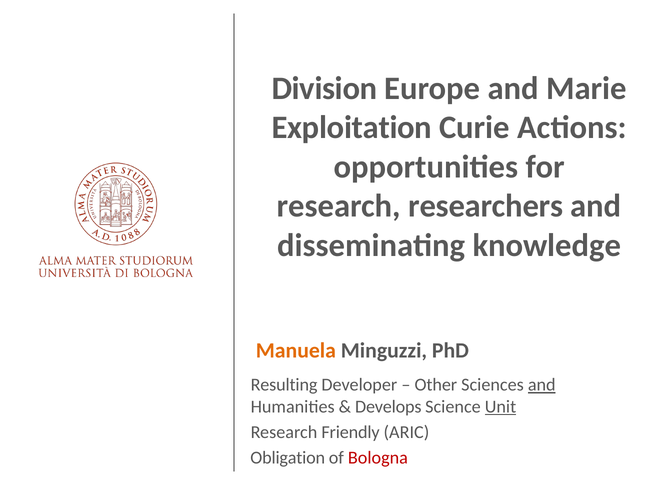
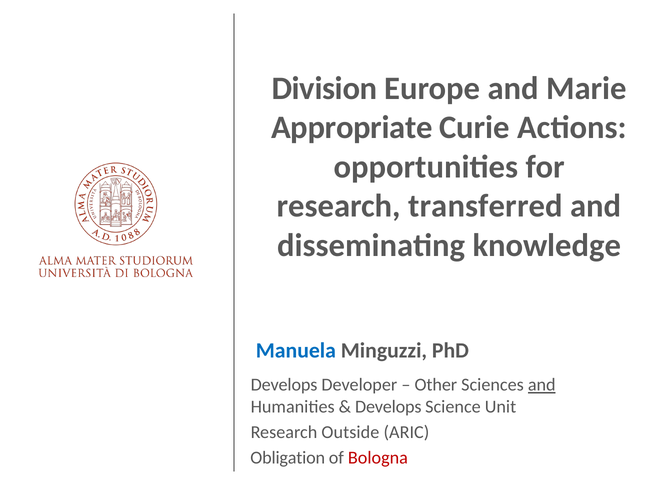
Exploitation: Exploitation -> Appropriate
researchers: researchers -> transferred
Manuela colour: orange -> blue
Resulting at (284, 385): Resulting -> Develops
Unit underline: present -> none
Friendly: Friendly -> Outside
